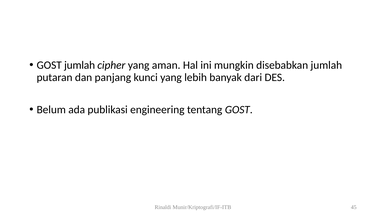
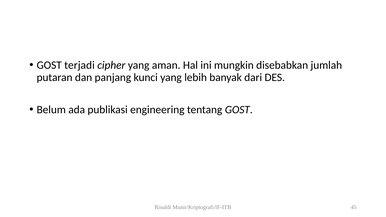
GOST jumlah: jumlah -> terjadi
